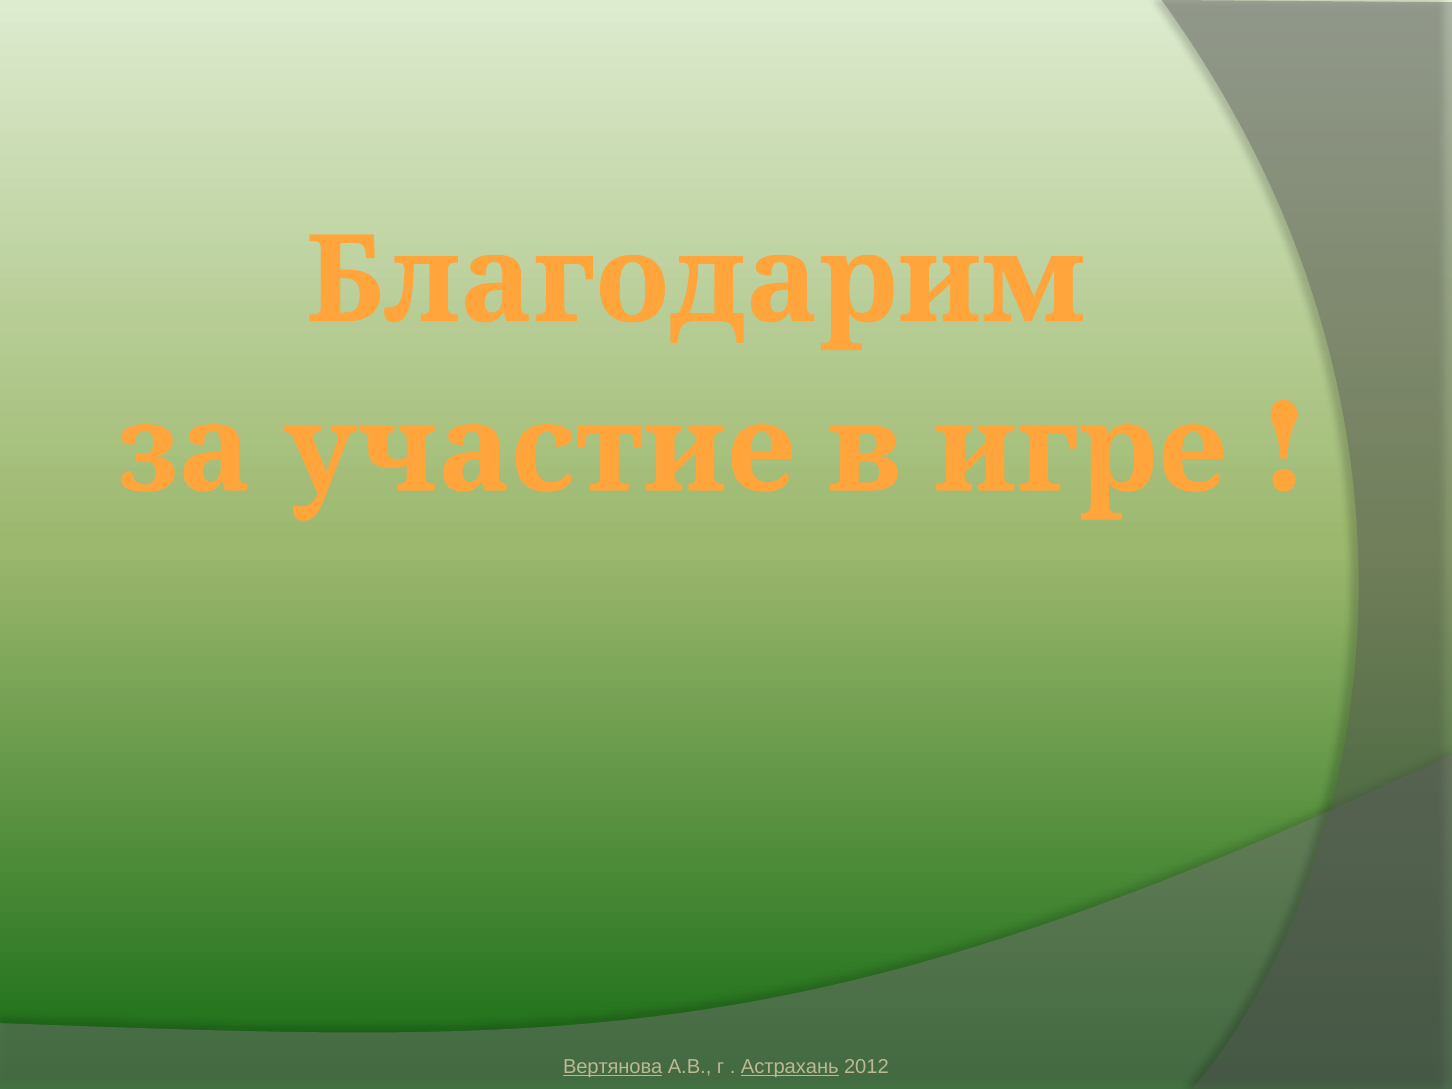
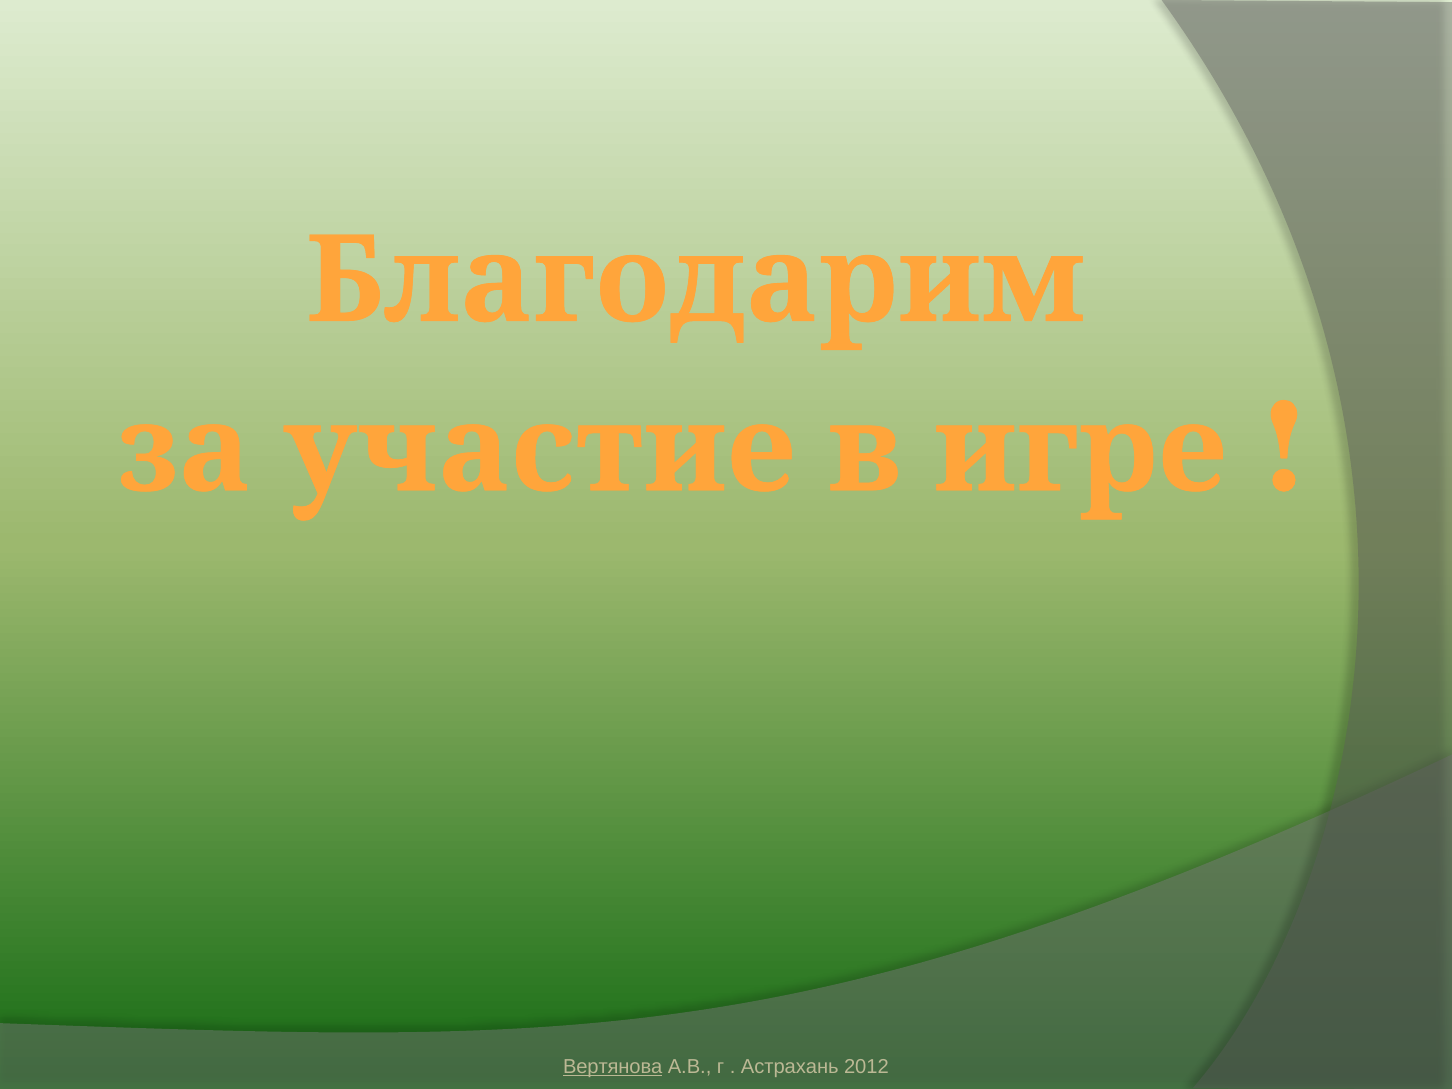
Астрахань underline: present -> none
